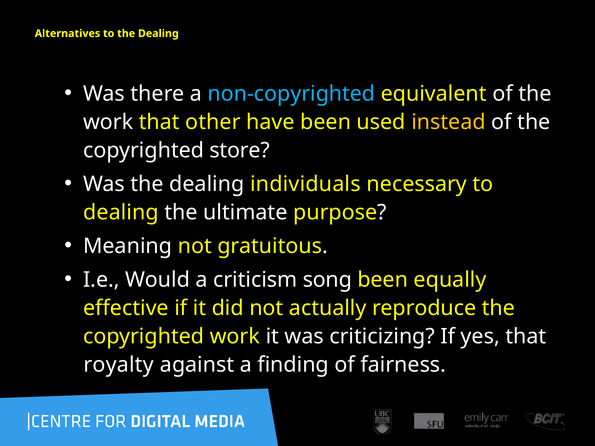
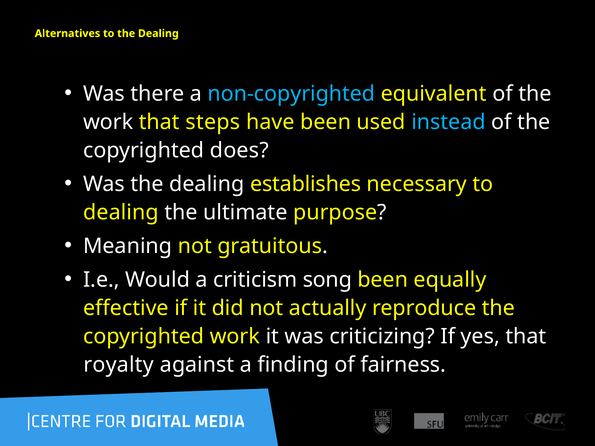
other: other -> steps
instead colour: yellow -> light blue
store: store -> does
individuals: individuals -> establishes
